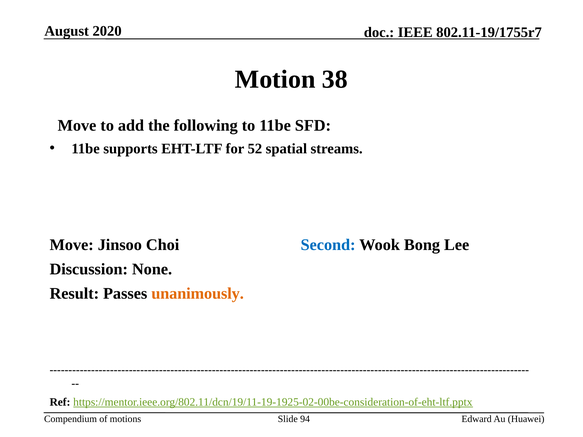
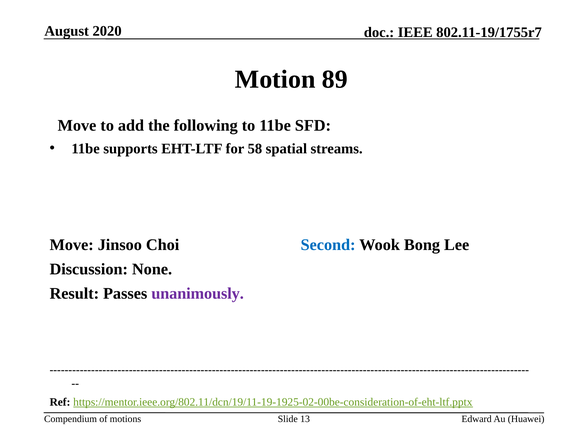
38: 38 -> 89
52: 52 -> 58
unanimously colour: orange -> purple
94: 94 -> 13
